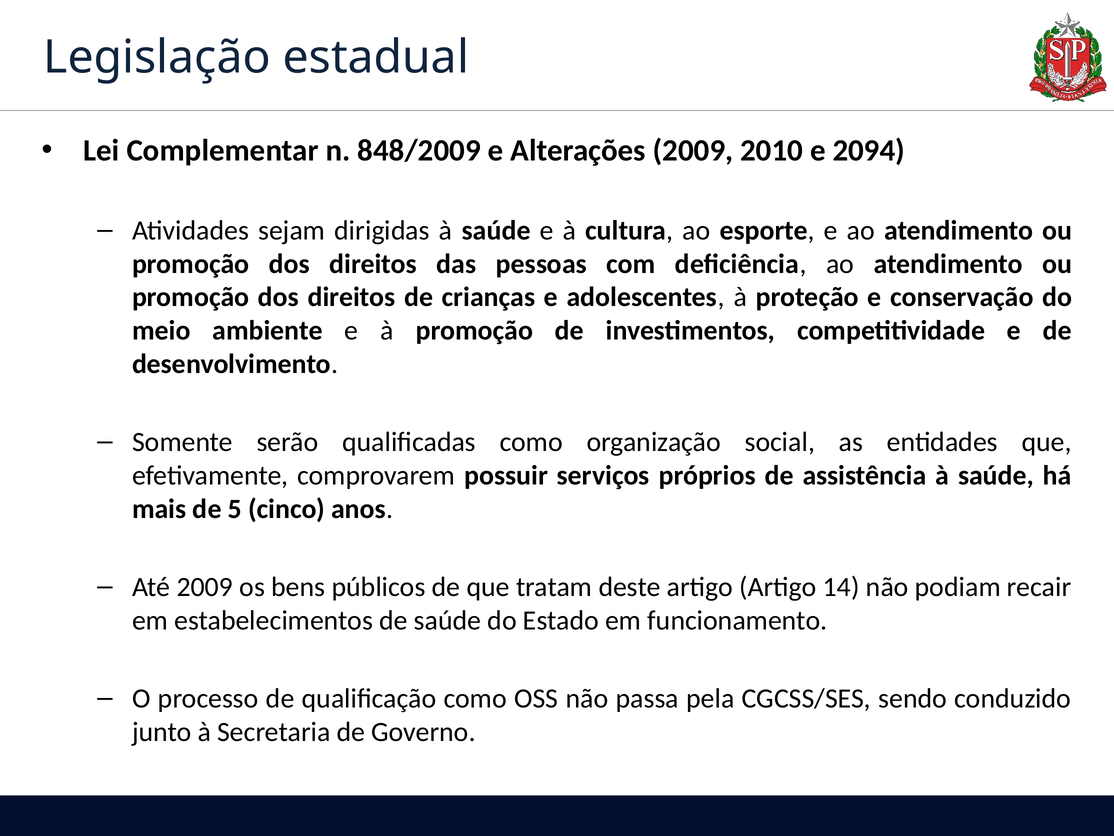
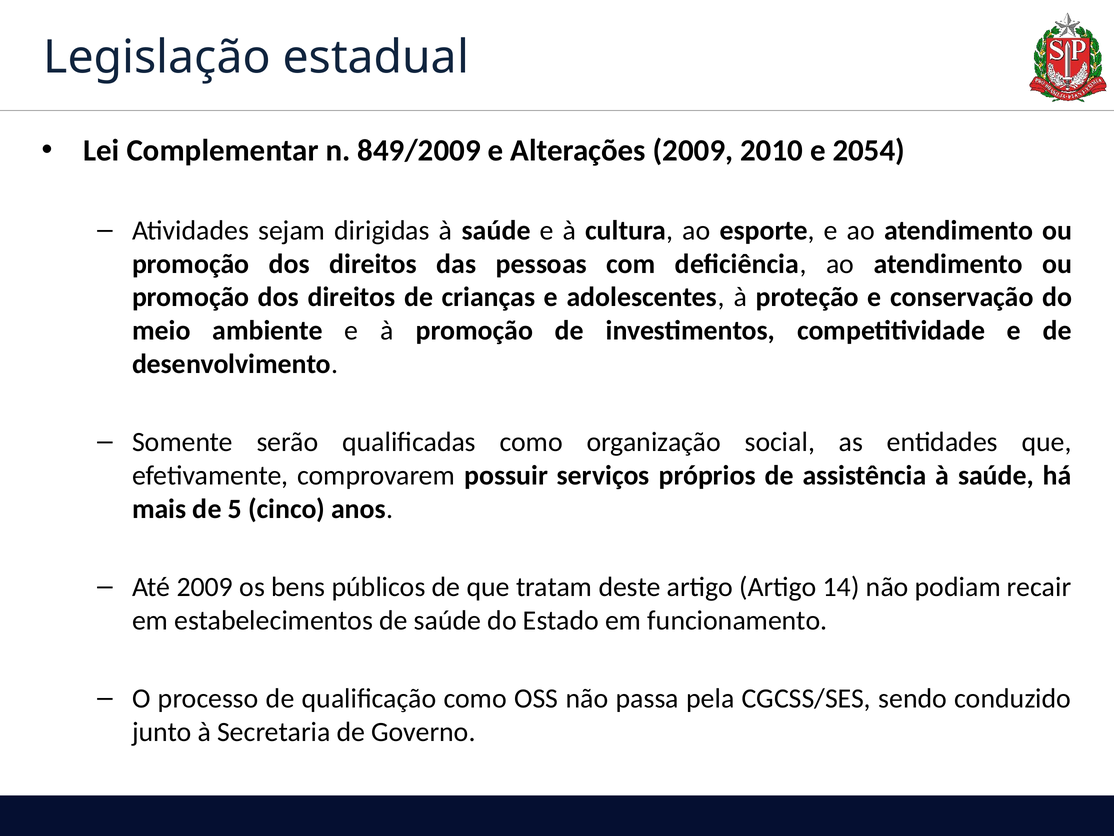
848/2009: 848/2009 -> 849/2009
2094: 2094 -> 2054
